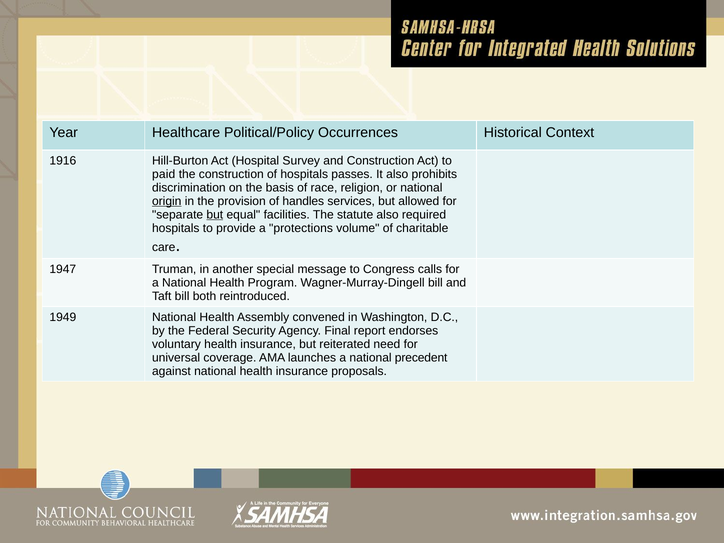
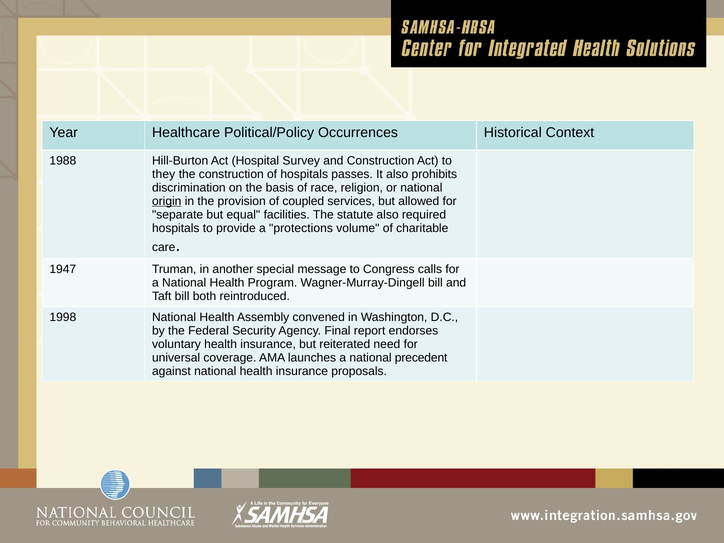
1916: 1916 -> 1988
paid: paid -> they
handles: handles -> coupled
but at (215, 215) underline: present -> none
1949: 1949 -> 1998
